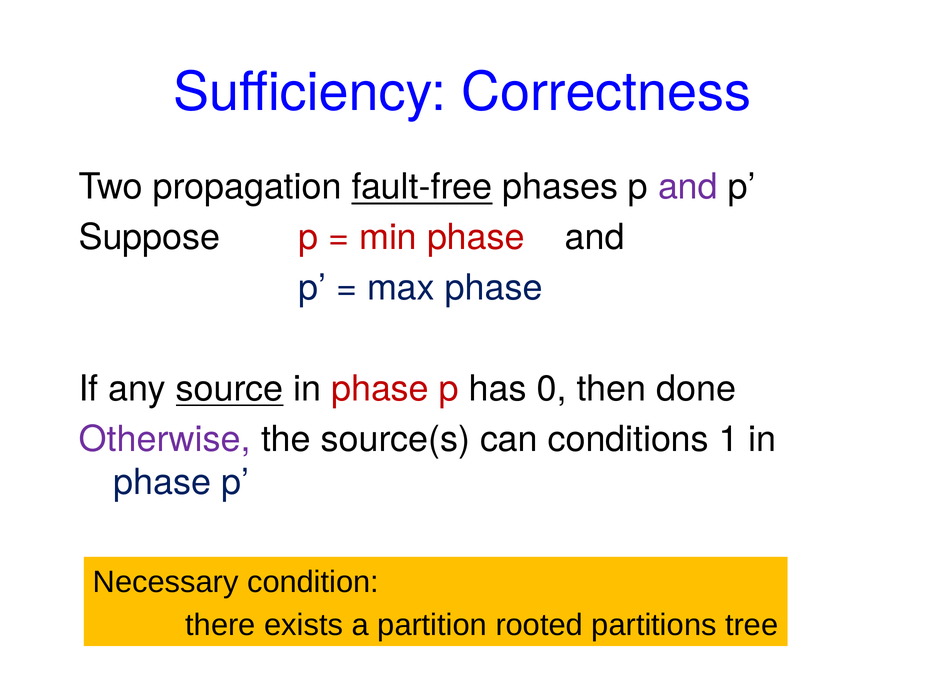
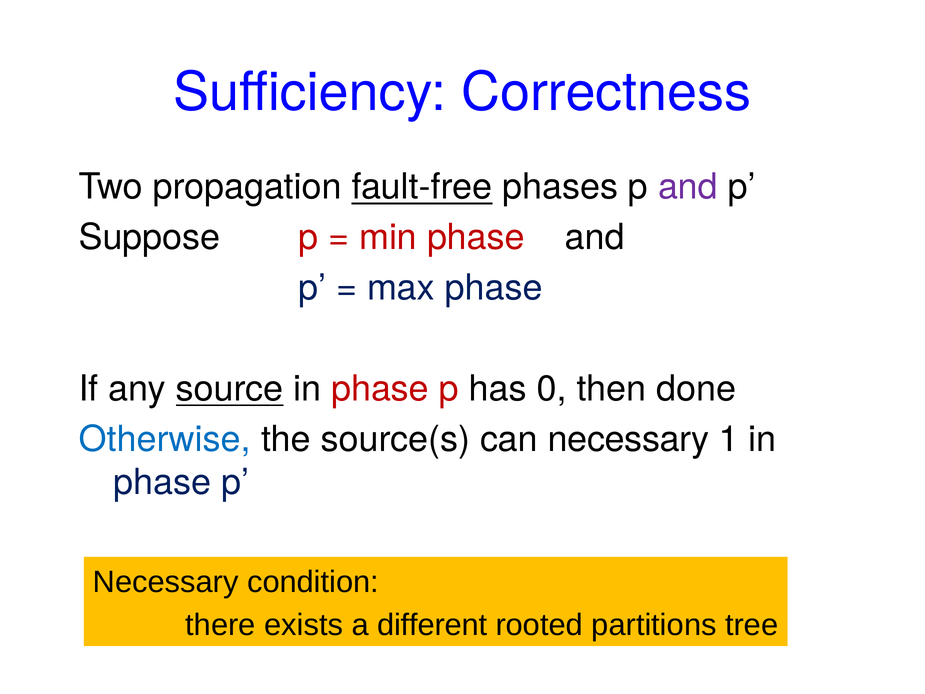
Otherwise colour: purple -> blue
can conditions: conditions -> necessary
partition: partition -> different
